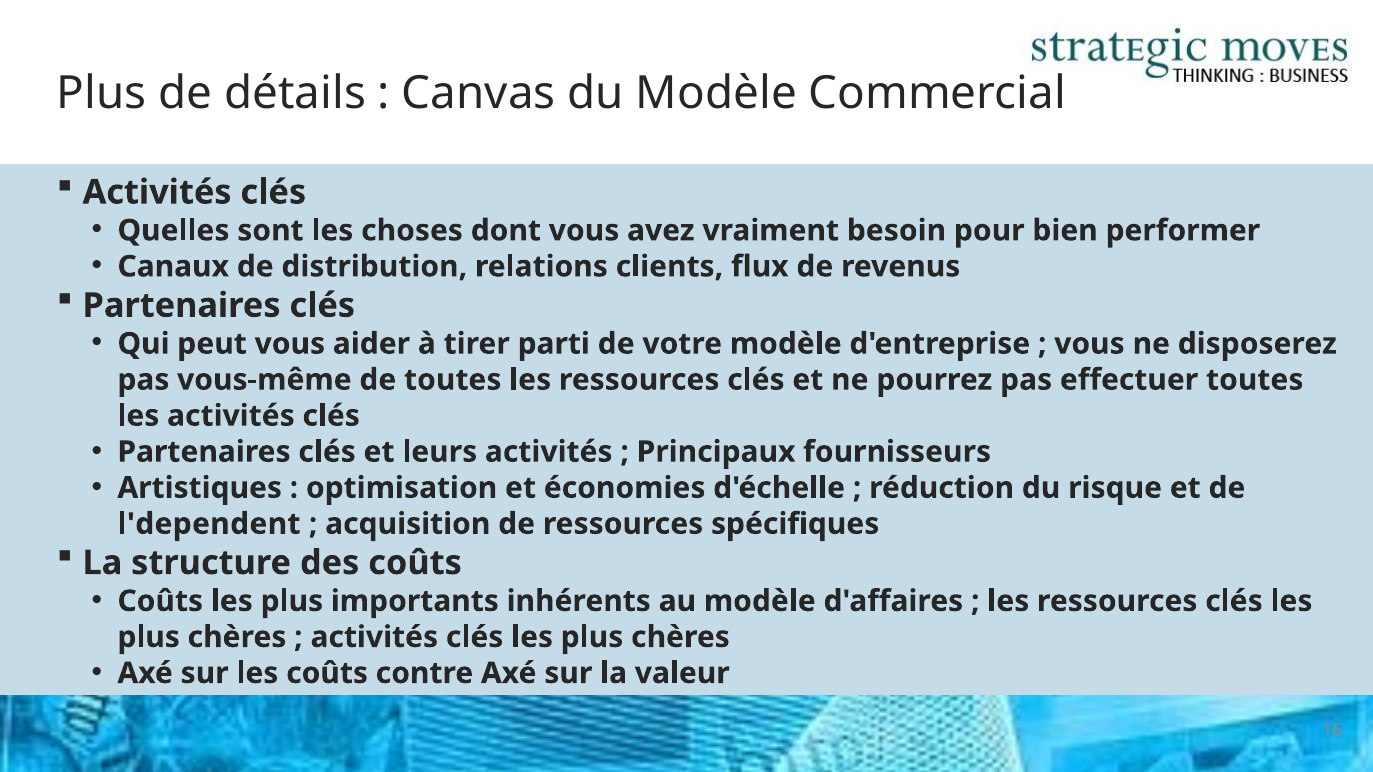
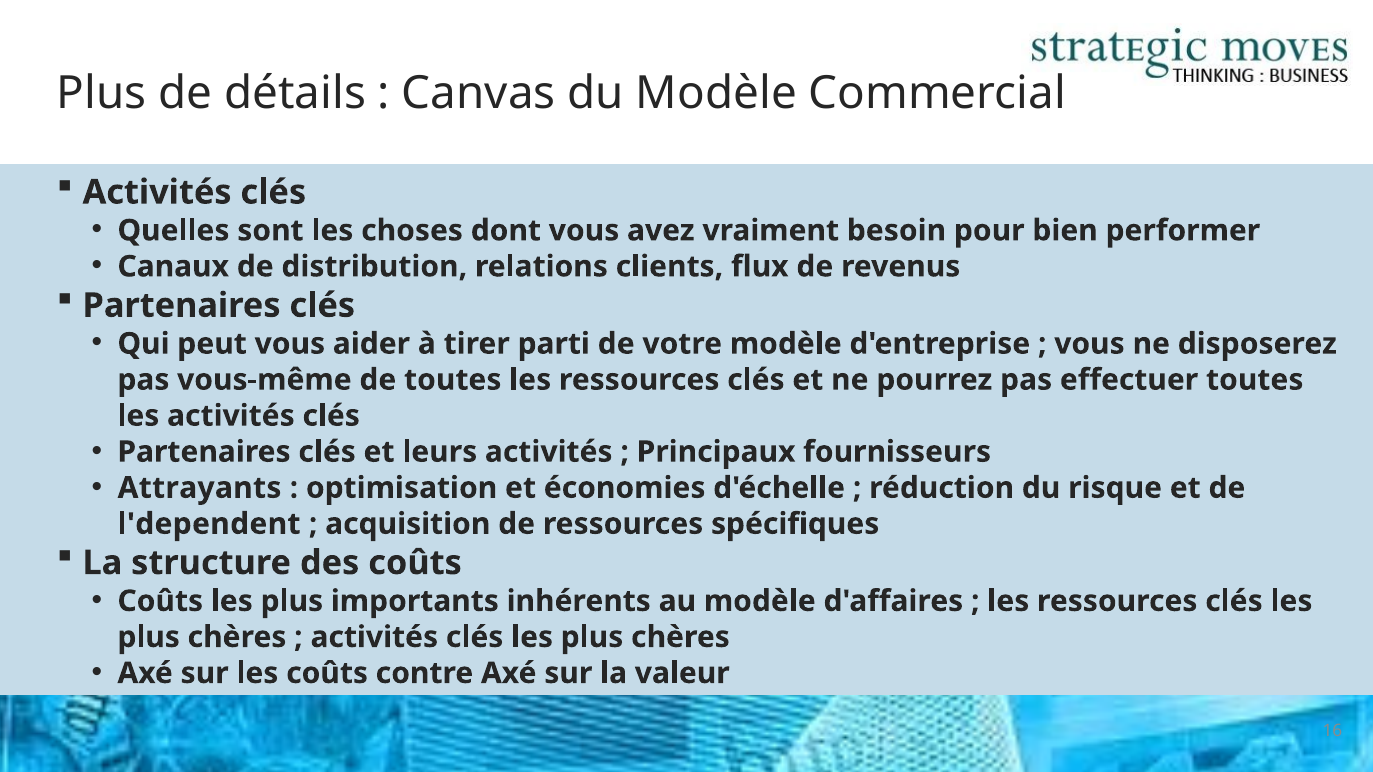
Artistiques: Artistiques -> Attrayants
